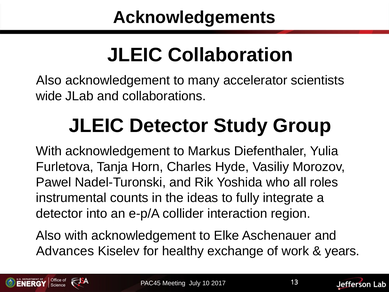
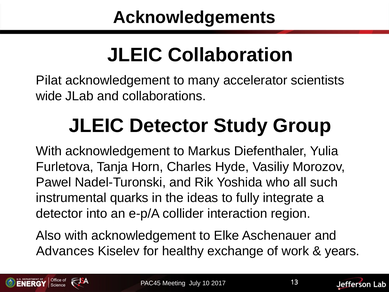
Also at (49, 80): Also -> Pilat
roles: roles -> such
counts: counts -> quarks
